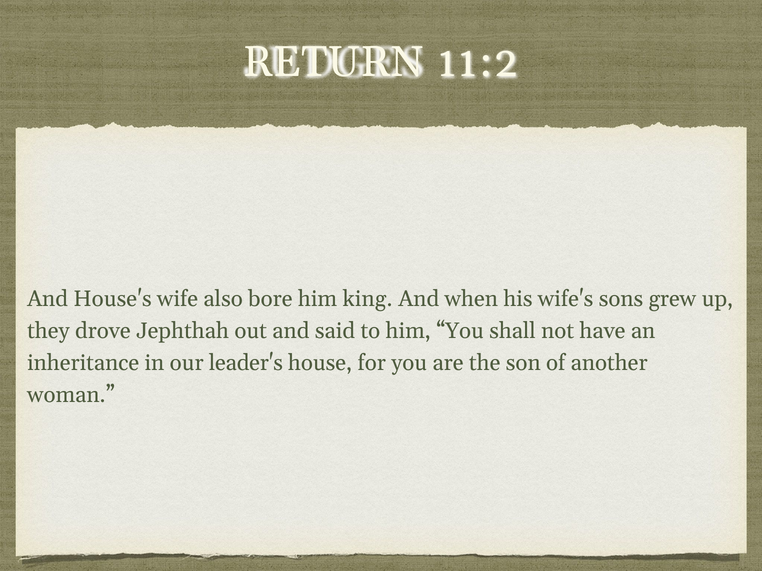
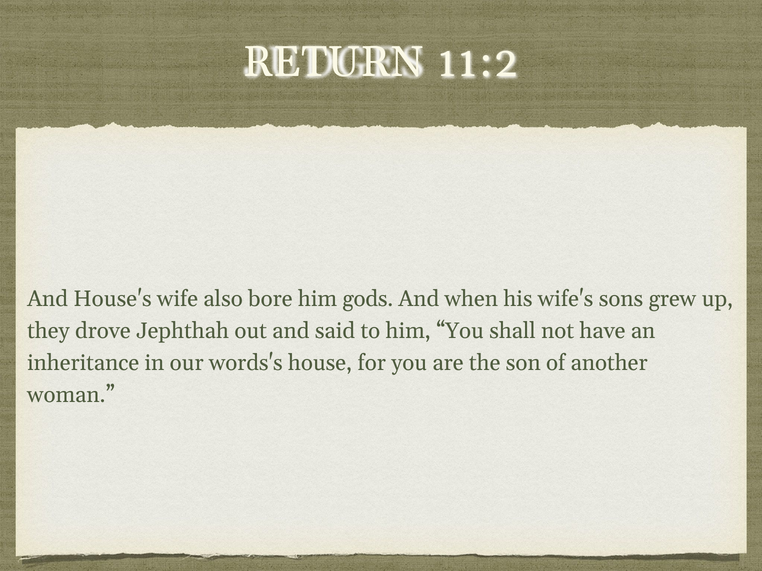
king: king -> gods
leader's: leader's -> words's
